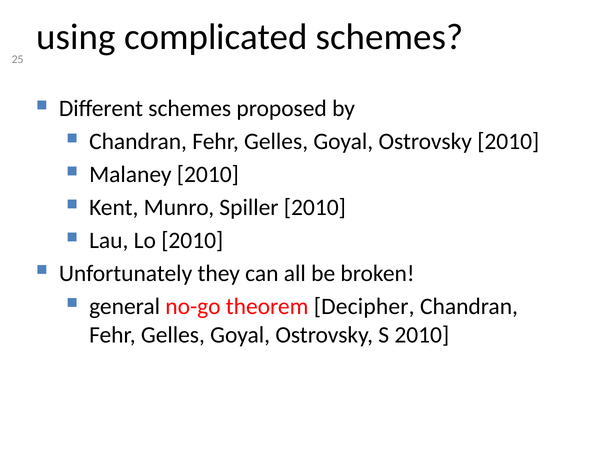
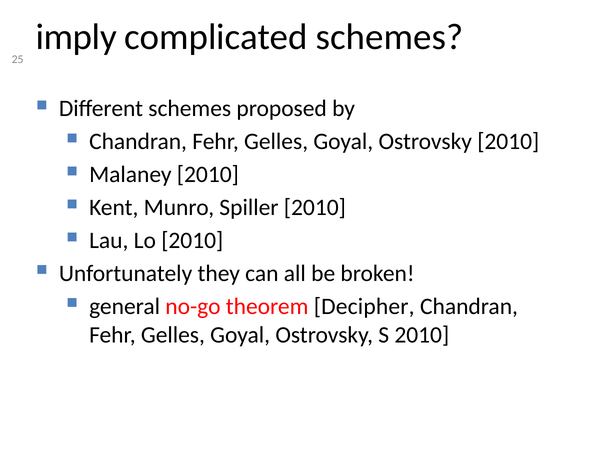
using: using -> imply
